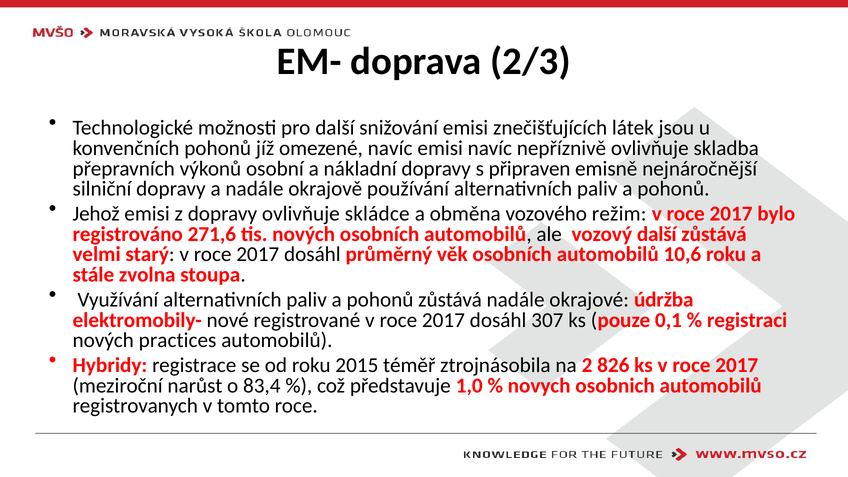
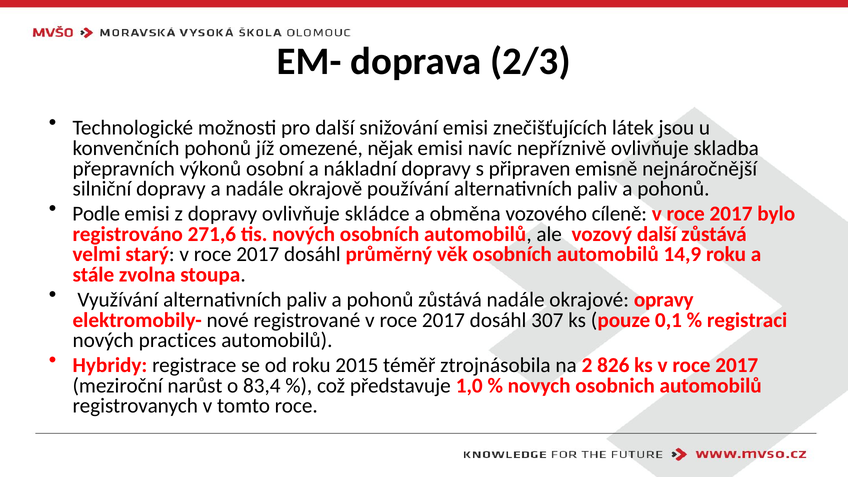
omezené navíc: navíc -> nějak
Jehož: Jehož -> Podle
režim: režim -> cíleně
10,6: 10,6 -> 14,9
údržba: údržba -> opravy
